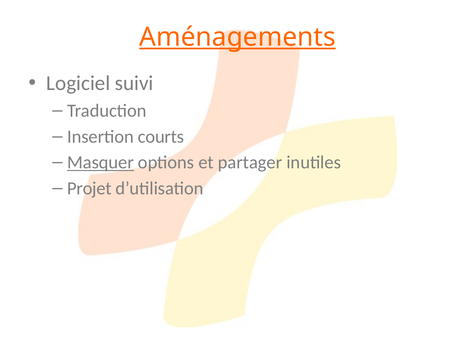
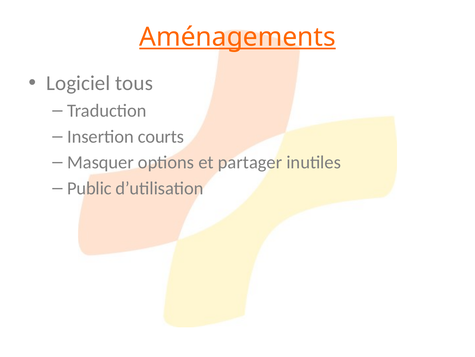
suivi: suivi -> tous
Masquer underline: present -> none
Projet: Projet -> Public
